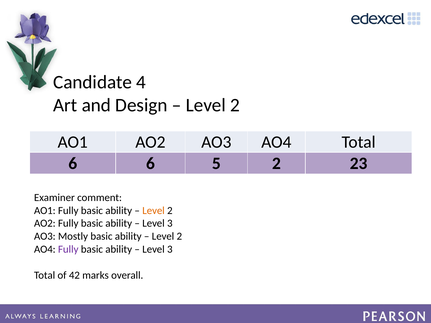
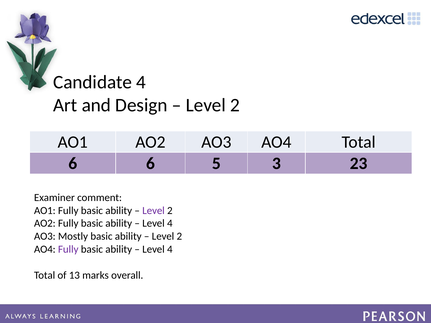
5 2: 2 -> 3
Level at (153, 211) colour: orange -> purple
3 at (170, 224): 3 -> 4
3 at (170, 249): 3 -> 4
42: 42 -> 13
